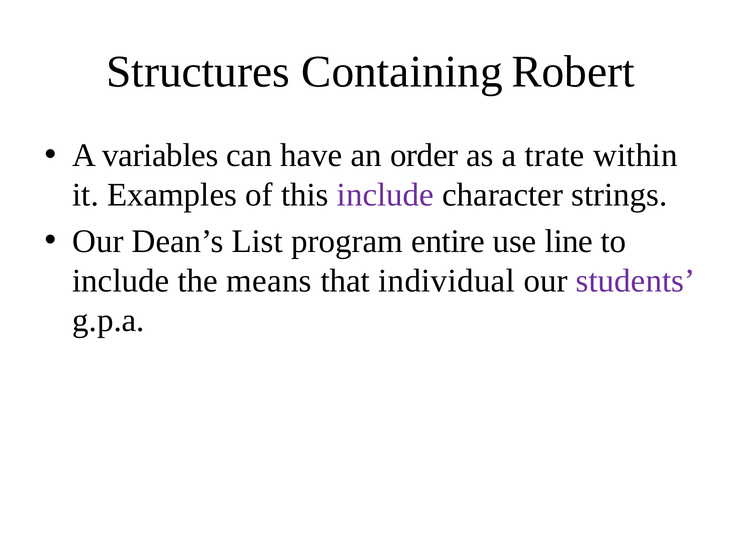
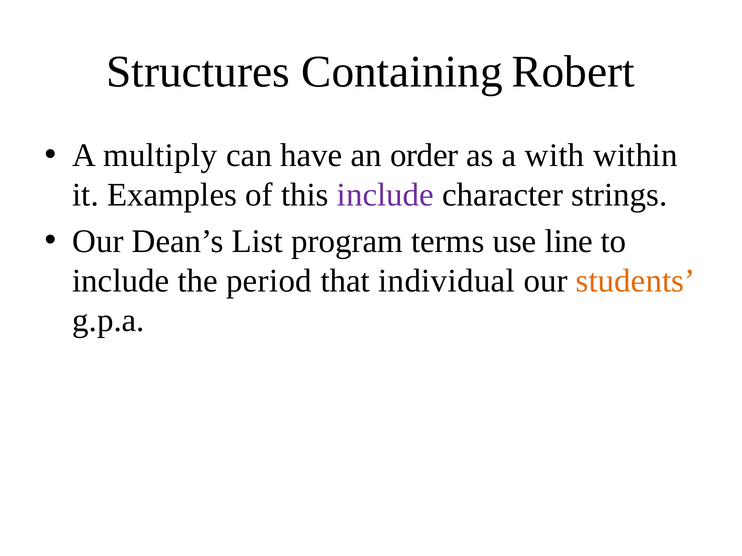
variables: variables -> multiply
trate: trate -> with
entire: entire -> terms
means: means -> period
students colour: purple -> orange
